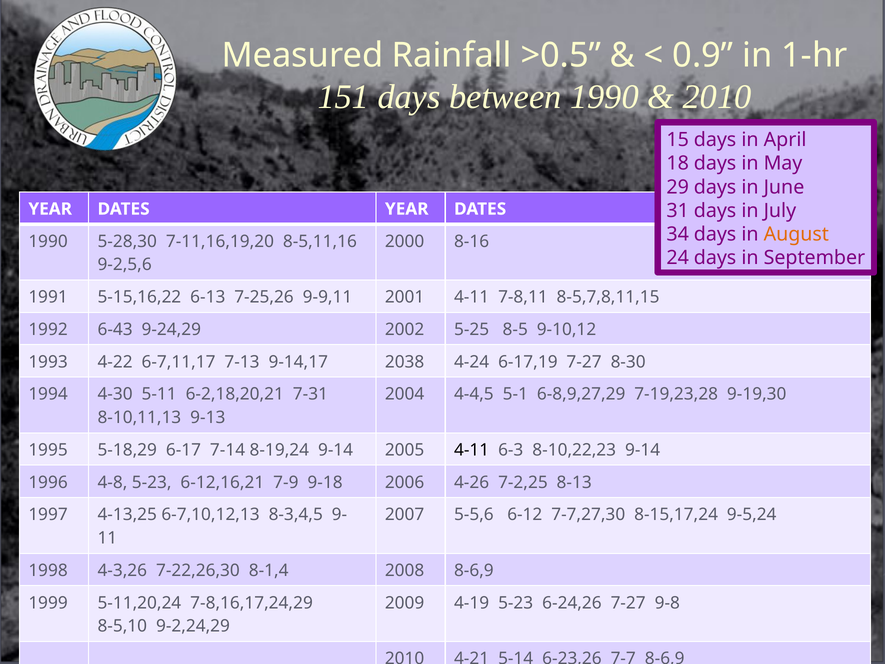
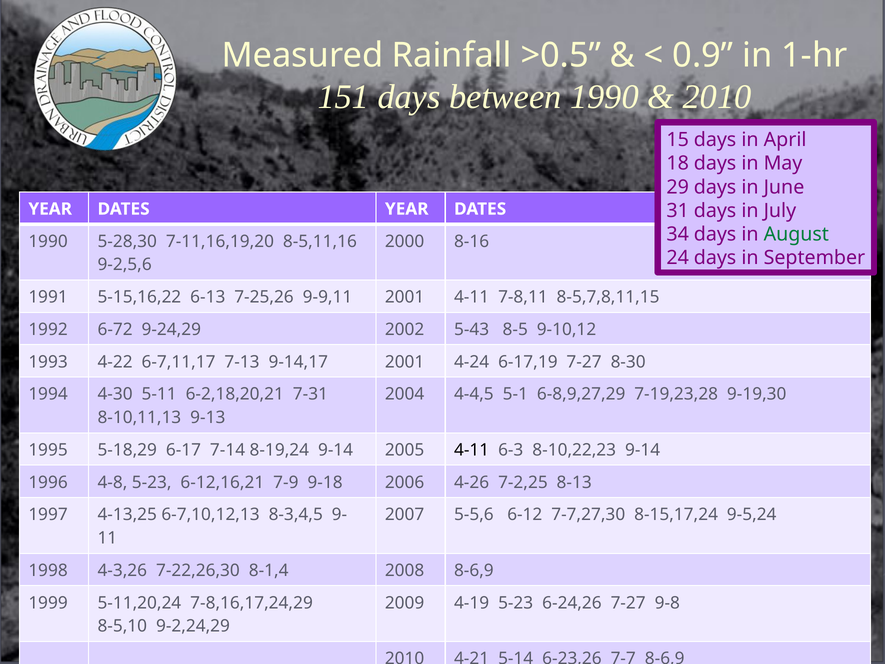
August colour: orange -> green
6-43: 6-43 -> 6-72
5-25: 5-25 -> 5-43
9-14,17 2038: 2038 -> 2001
